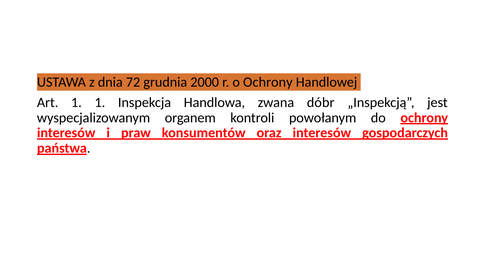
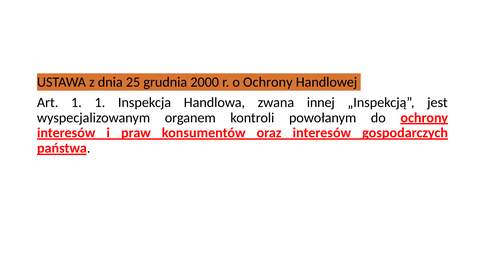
72: 72 -> 25
dóbr: dóbr -> innej
